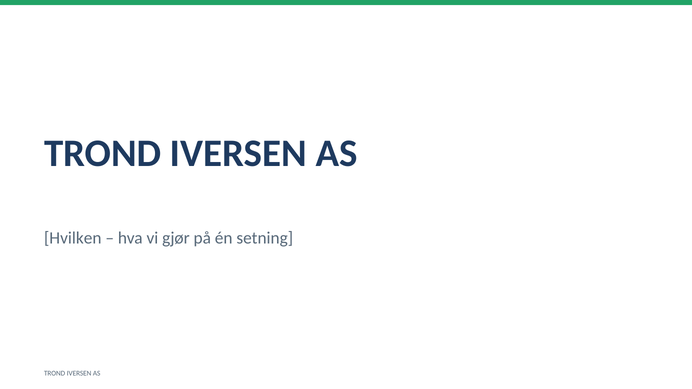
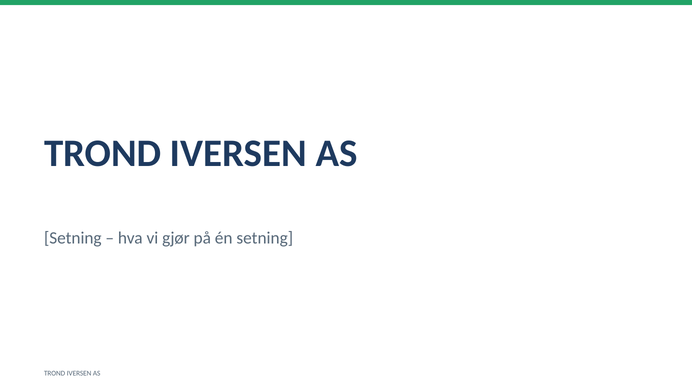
Hvilken at (73, 238): Hvilken -> Setning
